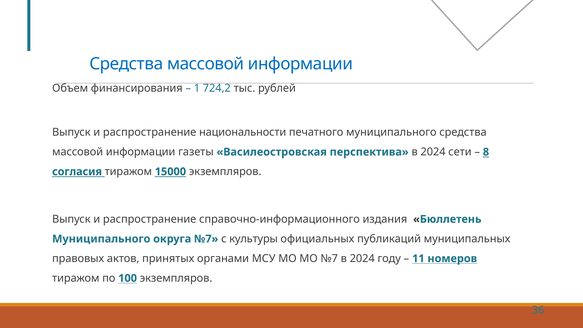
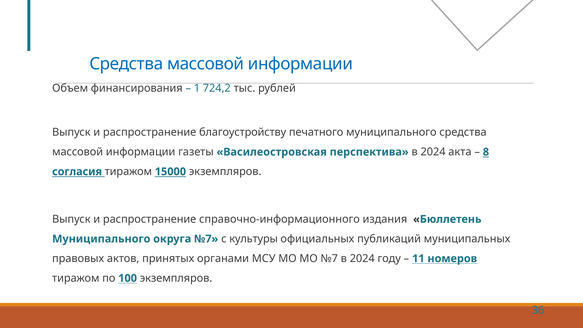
национальности: национальности -> благоустройству
сети: сети -> акта
